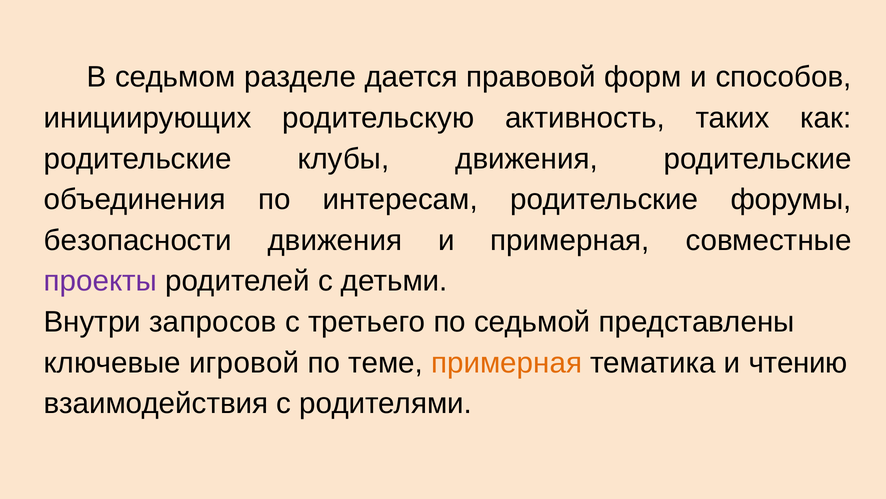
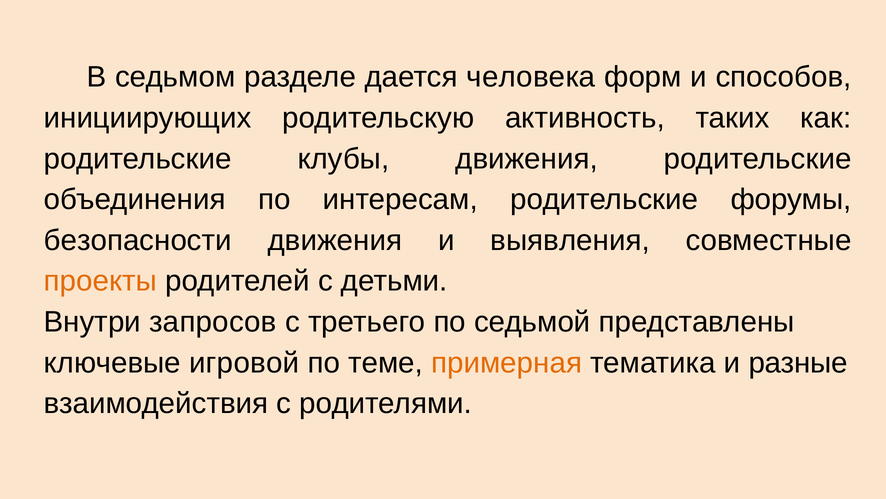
правовой: правовой -> человека
и примерная: примерная -> выявления
проекты colour: purple -> orange
чтению: чтению -> разные
